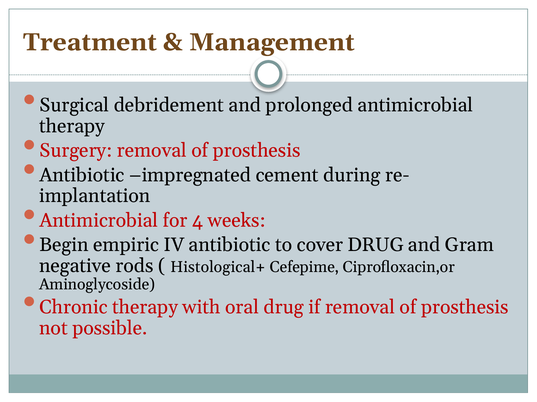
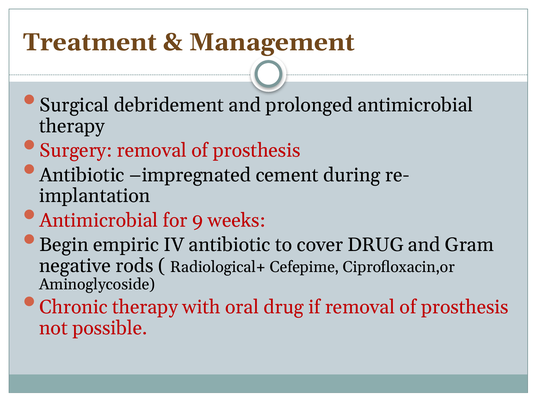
4: 4 -> 9
Histological+: Histological+ -> Radiological+
